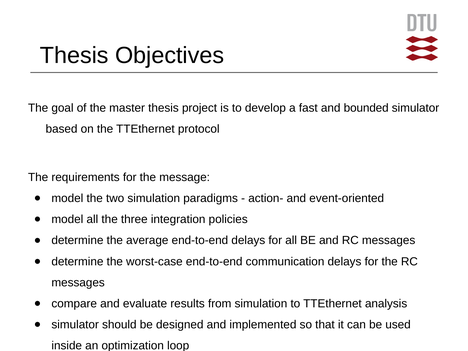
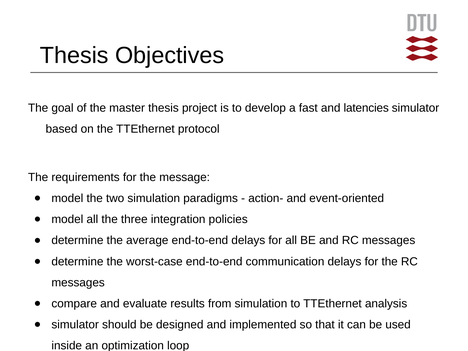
bounded: bounded -> latencies
